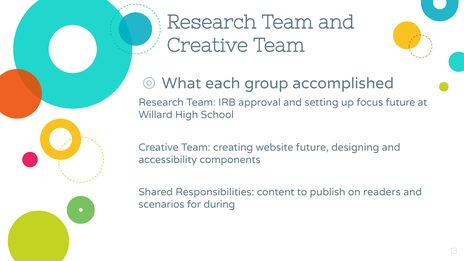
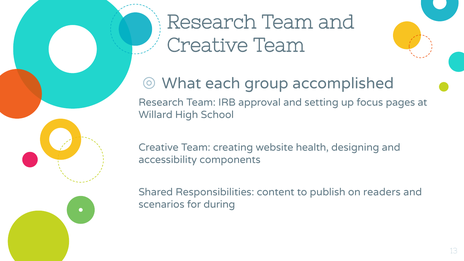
focus future: future -> pages
website future: future -> health
